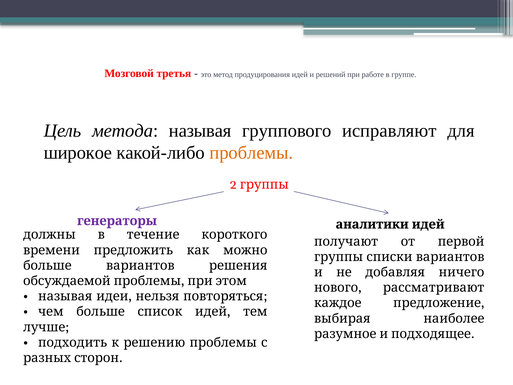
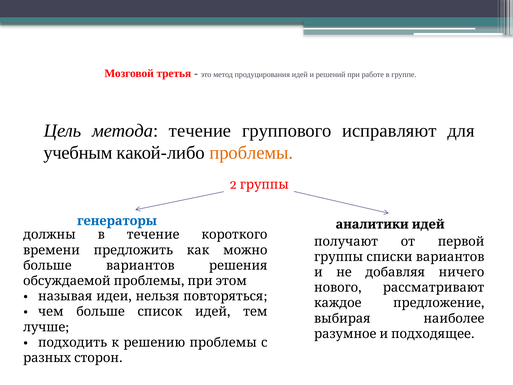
метода называя: называя -> течение
широкое: широкое -> учебным
генераторы colour: purple -> blue
